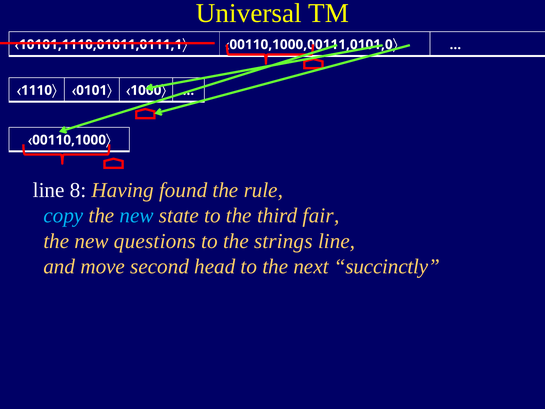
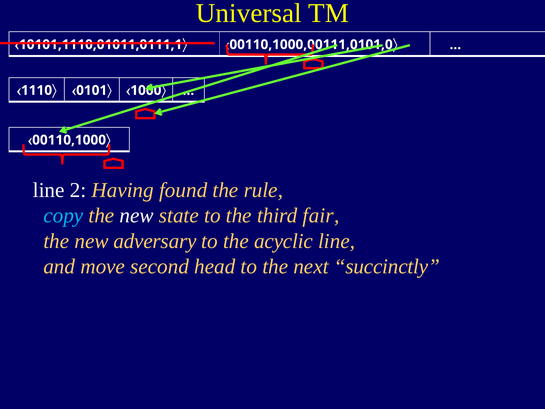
8: 8 -> 2
new at (137, 216) colour: light blue -> white
questions: questions -> adversary
strings: strings -> acyclic
